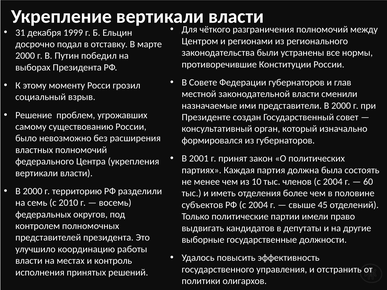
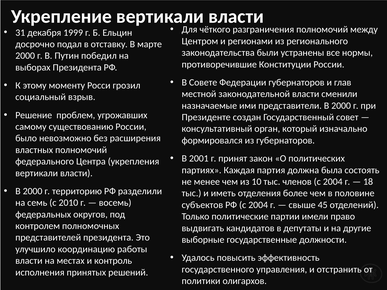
60: 60 -> 18
